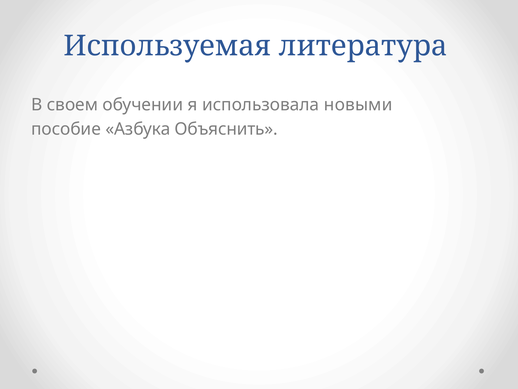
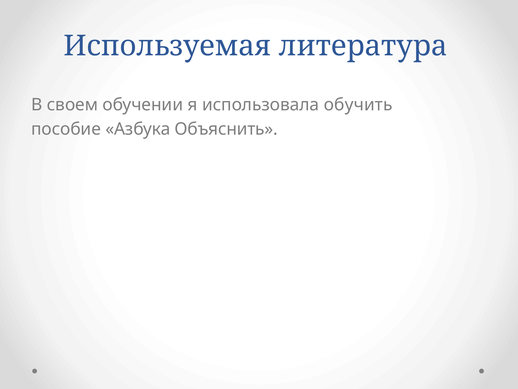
новыми: новыми -> обучить
